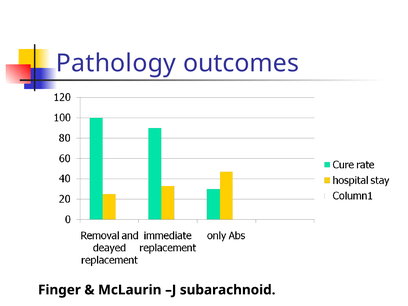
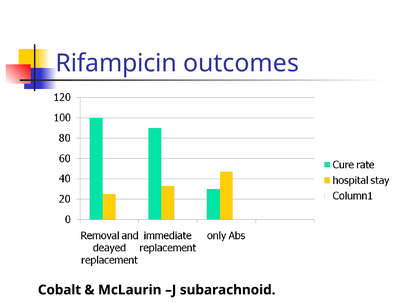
Pathology: Pathology -> Rifampicin
Finger: Finger -> Cobalt
